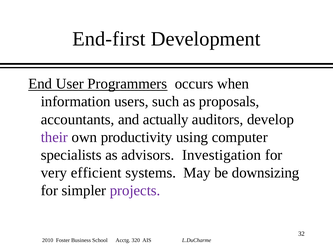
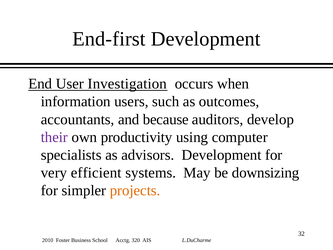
Programmers: Programmers -> Investigation
proposals: proposals -> outcomes
actually: actually -> because
advisors Investigation: Investigation -> Development
projects colour: purple -> orange
